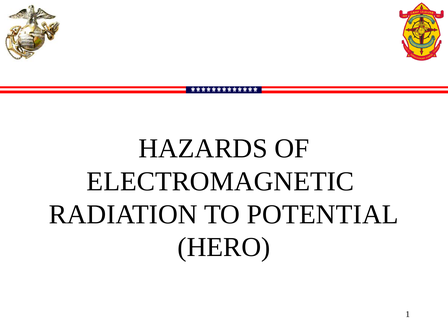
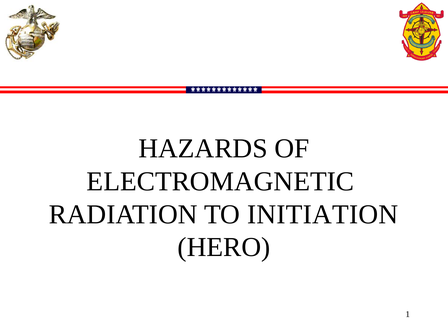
POTENTIAL: POTENTIAL -> INITIATION
